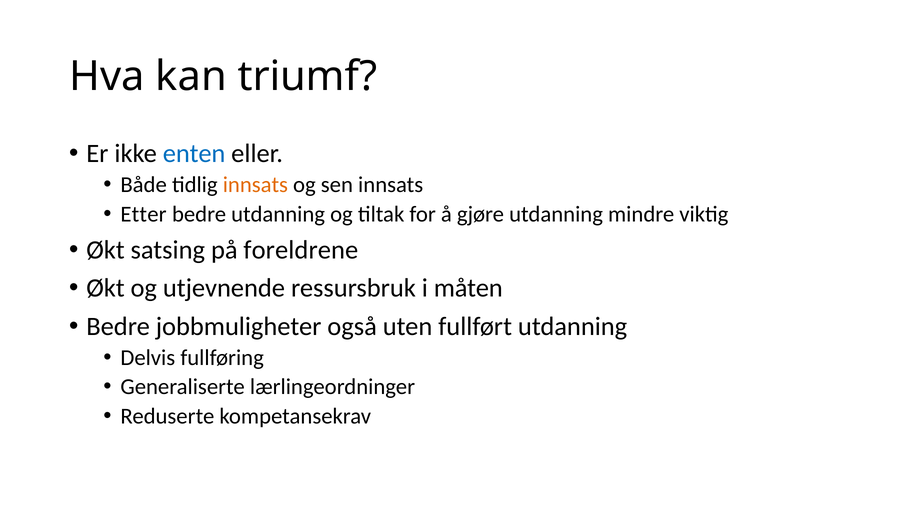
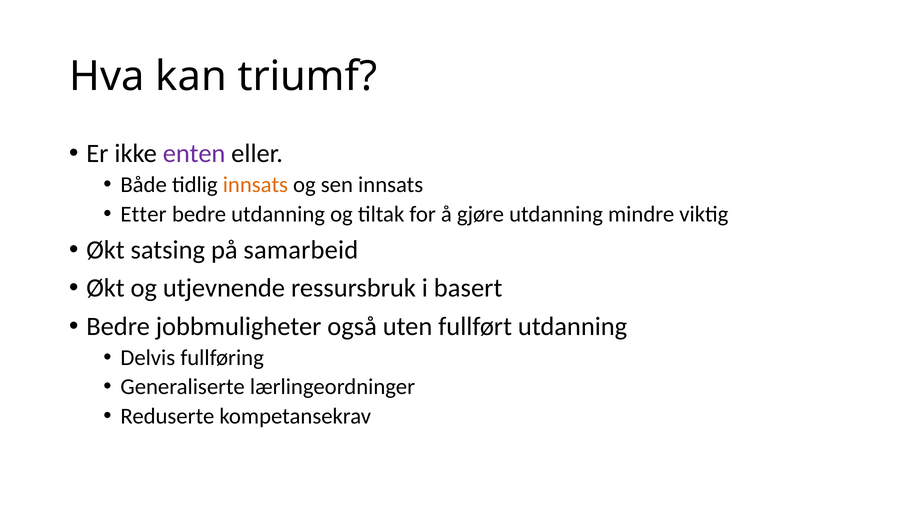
enten colour: blue -> purple
foreldrene: foreldrene -> samarbeid
måten: måten -> basert
